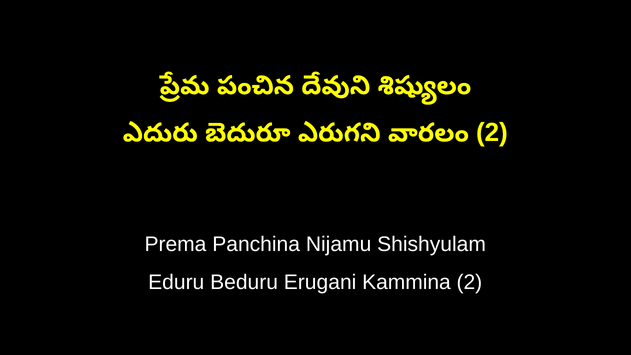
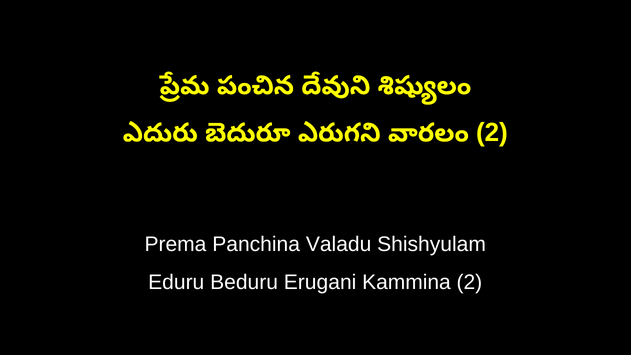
Nijamu: Nijamu -> Valadu
